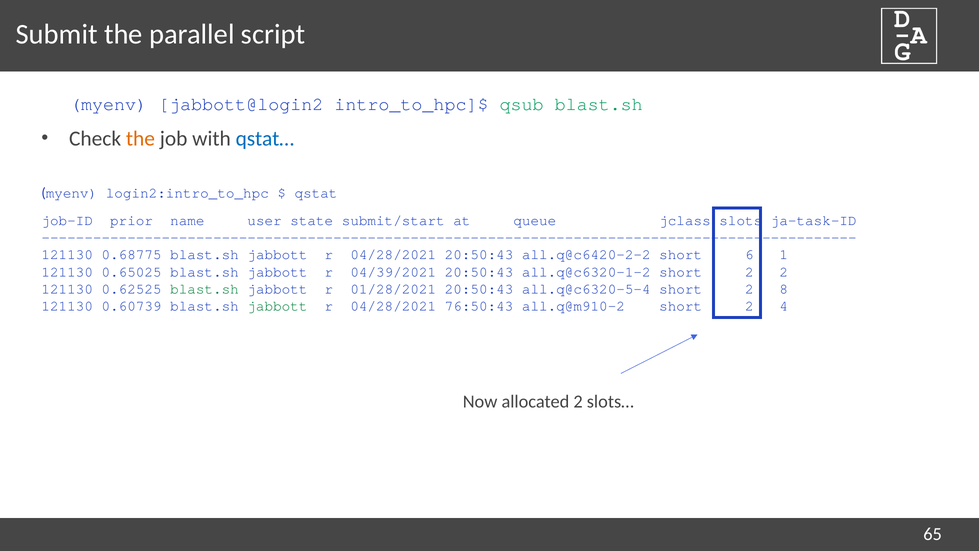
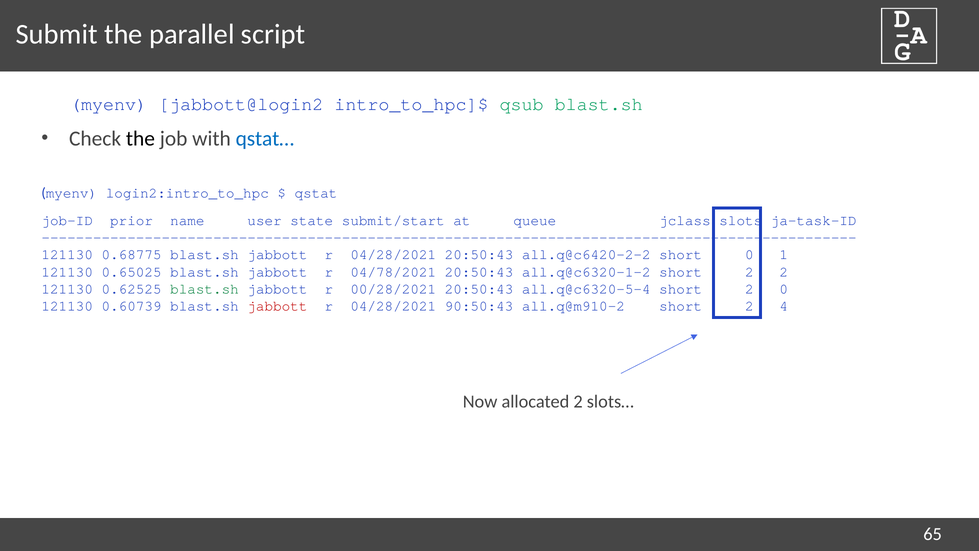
the at (140, 139) colour: orange -> black
short 6: 6 -> 0
04/39/2021: 04/39/2021 -> 04/78/2021
01/28/2021: 01/28/2021 -> 00/28/2021
2 8: 8 -> 0
jabbott at (277, 306) colour: green -> red
76:50:43: 76:50:43 -> 90:50:43
